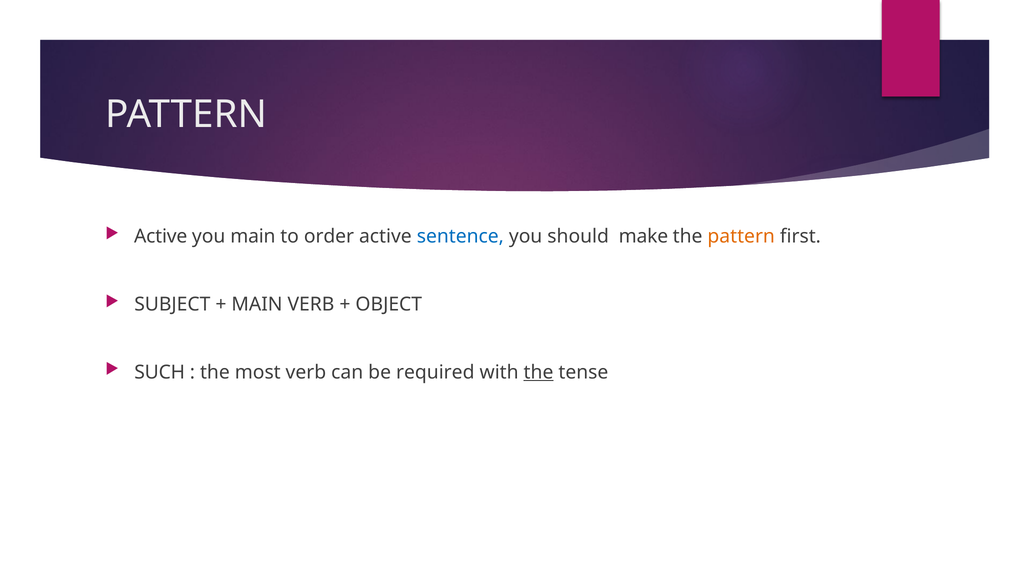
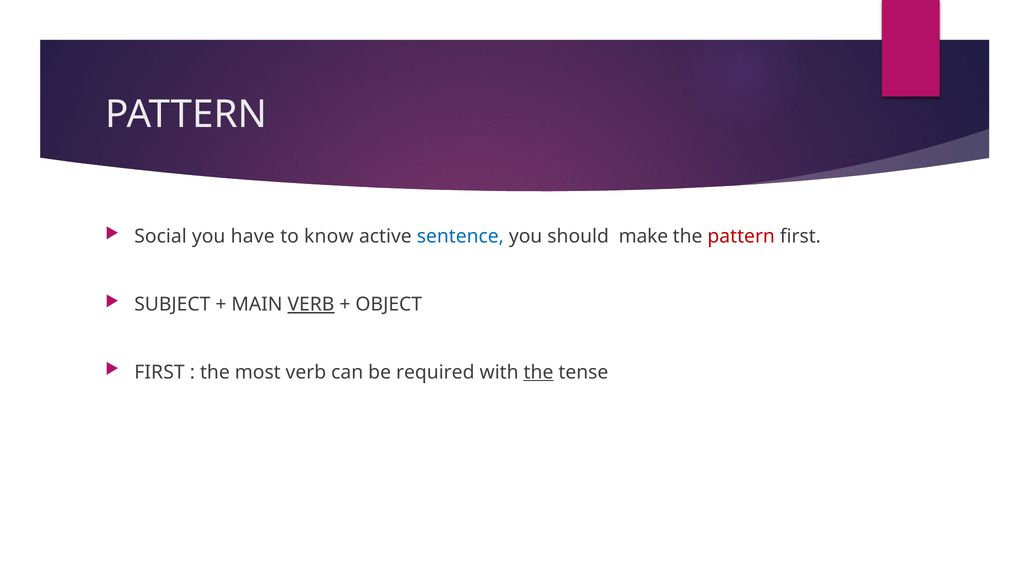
Active at (161, 237): Active -> Social
you main: main -> have
order: order -> know
pattern at (741, 237) colour: orange -> red
VERB at (311, 305) underline: none -> present
SUCH at (160, 372): SUCH -> FIRST
